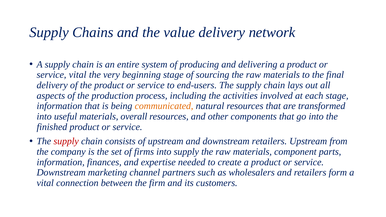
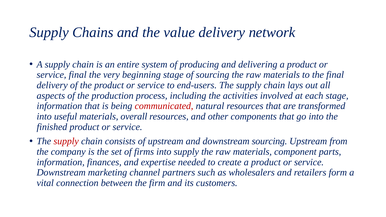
service vital: vital -> final
communicated colour: orange -> red
downstream retailers: retailers -> sourcing
